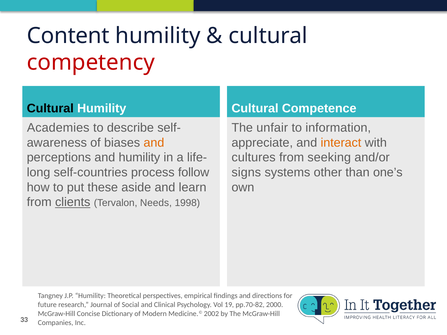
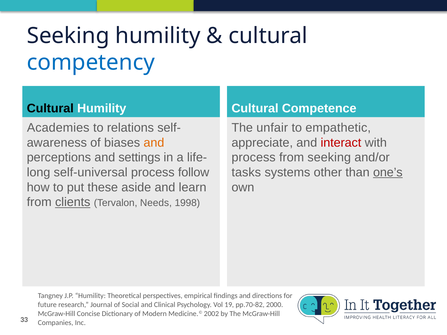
Content at (68, 36): Content -> Seeking
competency colour: red -> blue
describe: describe -> relations
information: information -> empathetic
interact colour: orange -> red
and humility: humility -> settings
cultures at (254, 158): cultures -> process
self-countries: self-countries -> self-universal
signs: signs -> tasks
one’s underline: none -> present
